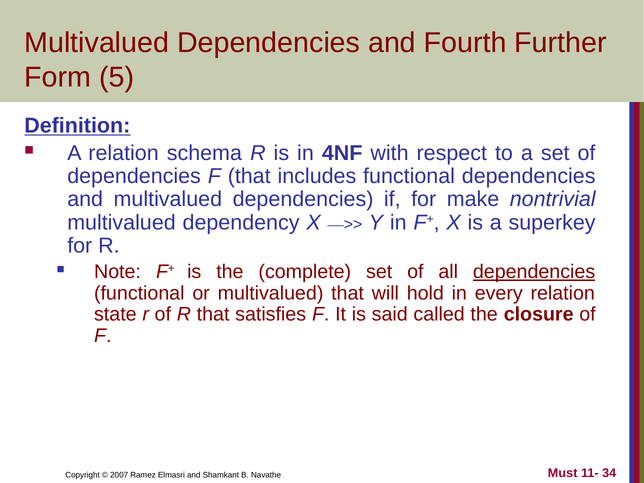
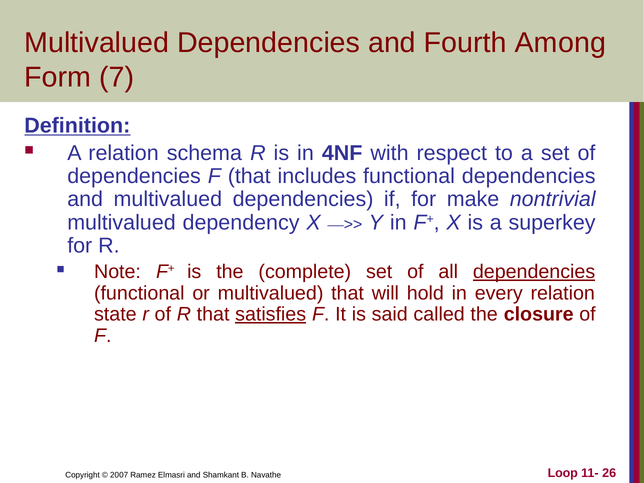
Further: Further -> Among
5: 5 -> 7
satisfies underline: none -> present
Must: Must -> Loop
34: 34 -> 26
